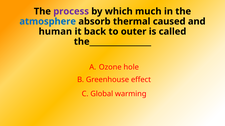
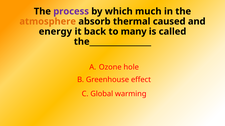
atmosphere colour: blue -> orange
human: human -> energy
outer: outer -> many
